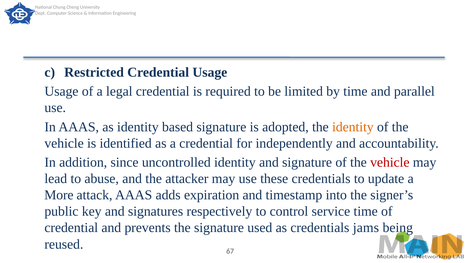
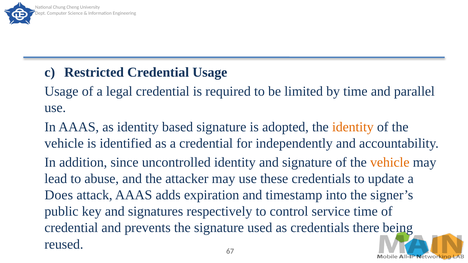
vehicle at (390, 162) colour: red -> orange
More: More -> Does
jams: jams -> there
